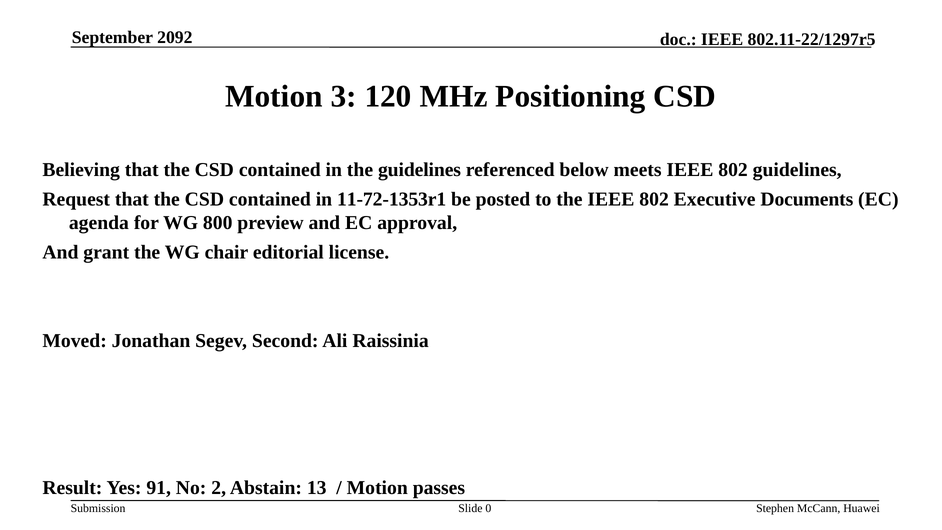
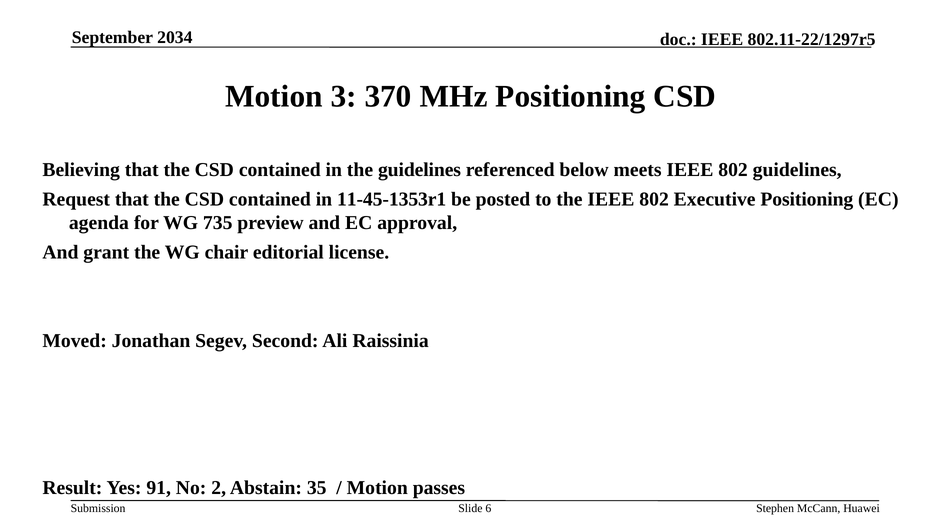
2092: 2092 -> 2034
120: 120 -> 370
11-72-1353r1: 11-72-1353r1 -> 11-45-1353r1
Executive Documents: Documents -> Positioning
800: 800 -> 735
13: 13 -> 35
0: 0 -> 6
